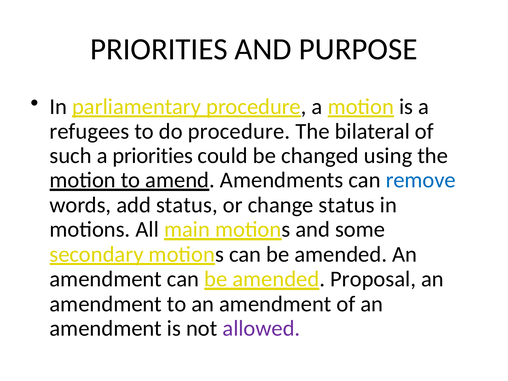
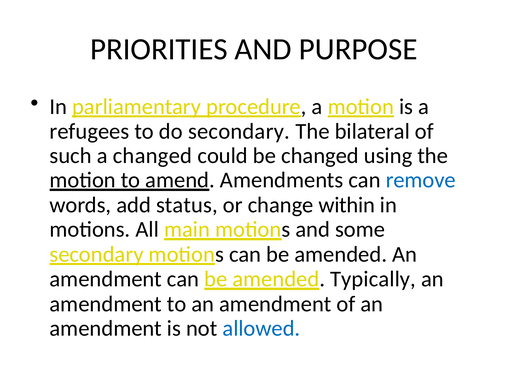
do procedure: procedure -> secondary
a priorities: priorities -> changed
change status: status -> within
Proposal: Proposal -> Typically
allowed colour: purple -> blue
